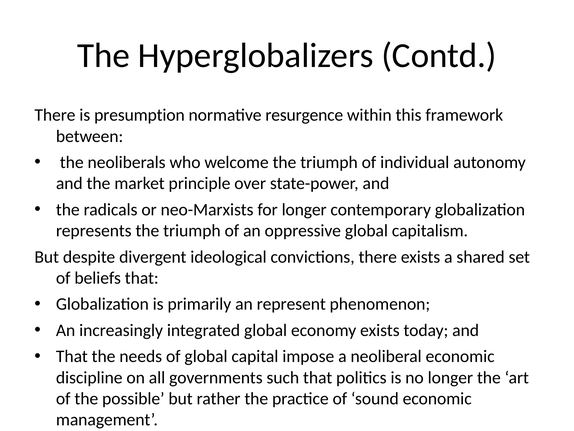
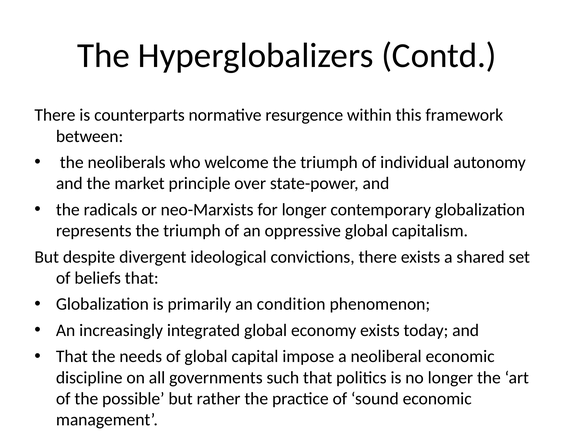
presumption: presumption -> counterparts
represent: represent -> condition
